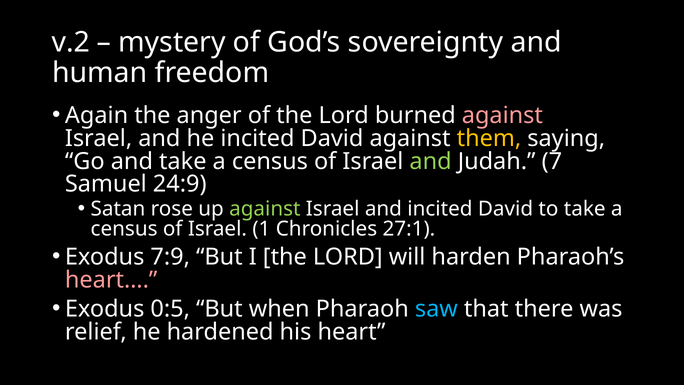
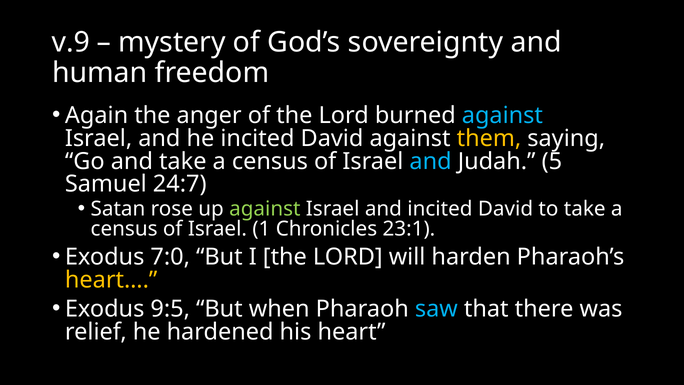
v.2: v.2 -> v.9
against at (502, 116) colour: pink -> light blue
and at (431, 161) colour: light green -> light blue
7: 7 -> 5
24:9: 24:9 -> 24:7
27:1: 27:1 -> 23:1
7:9: 7:9 -> 7:0
heart… colour: pink -> yellow
0:5: 0:5 -> 9:5
